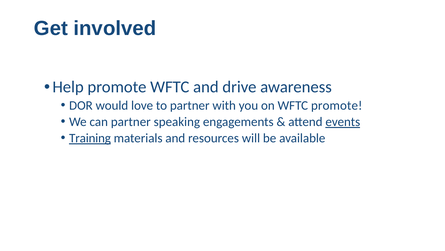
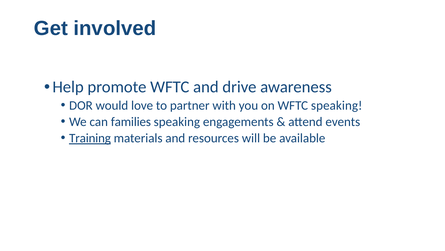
WFTC promote: promote -> speaking
can partner: partner -> families
events underline: present -> none
